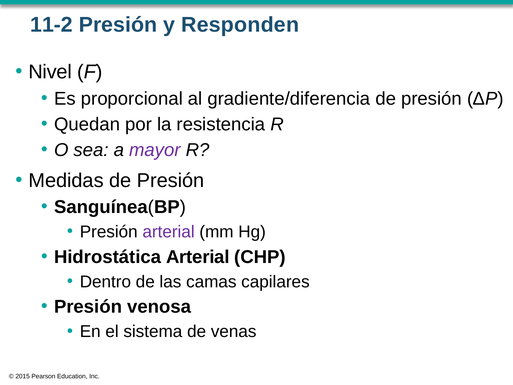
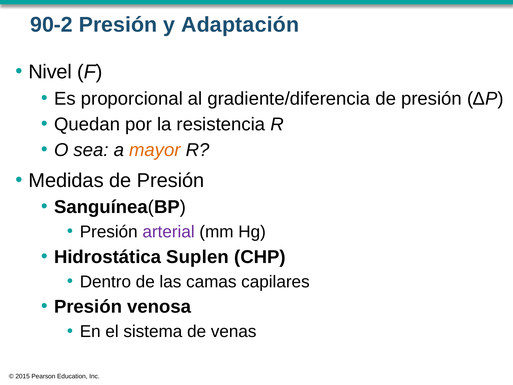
11-2: 11-2 -> 90-2
Responden: Responden -> Adaptación
mayor colour: purple -> orange
Hidrostática Arterial: Arterial -> Suplen
